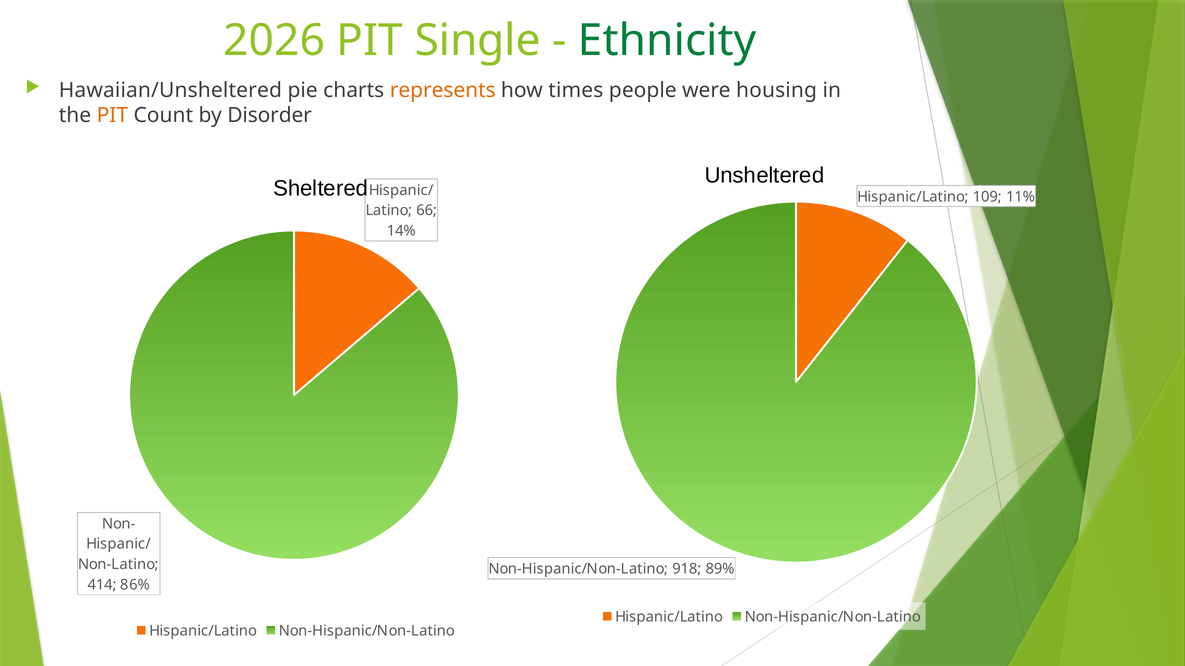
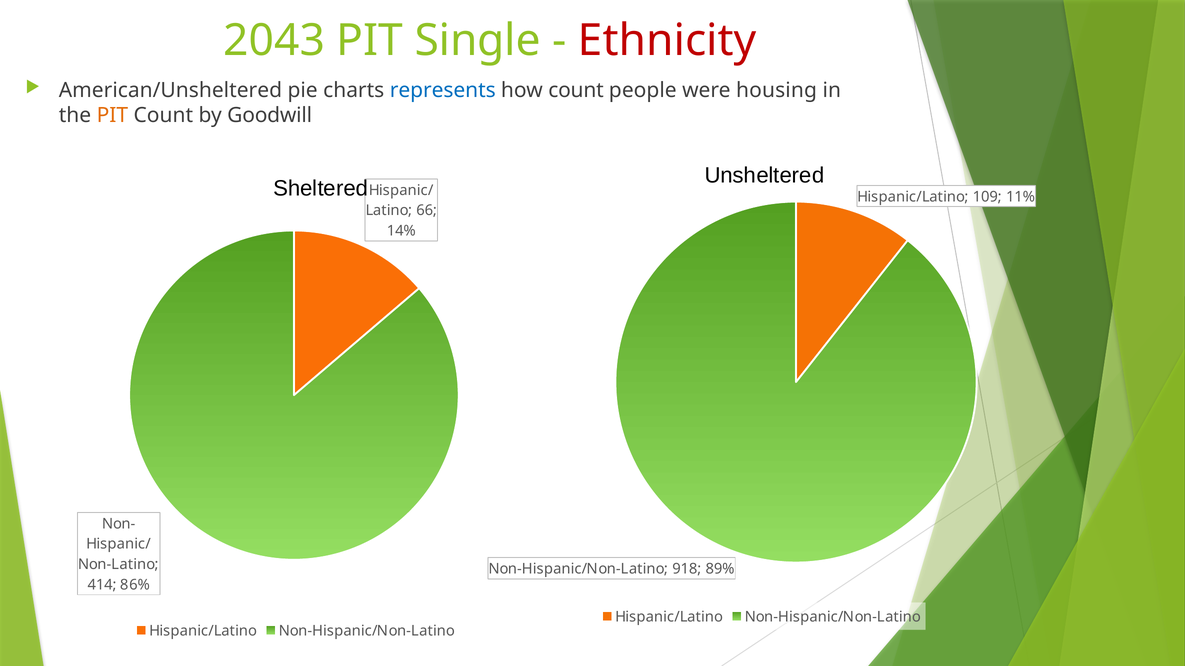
2026: 2026 -> 2043
Ethnicity colour: green -> red
Hawaiian/Unsheltered: Hawaiian/Unsheltered -> American/Unsheltered
represents colour: orange -> blue
how times: times -> count
Disorder: Disorder -> Goodwill
